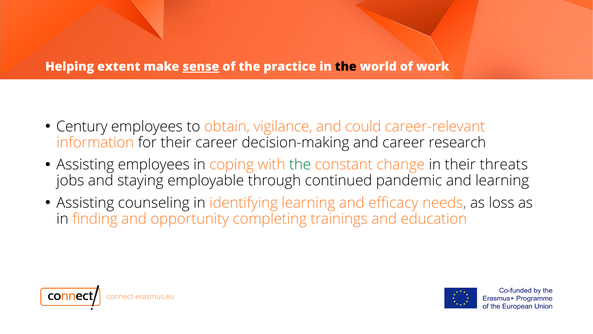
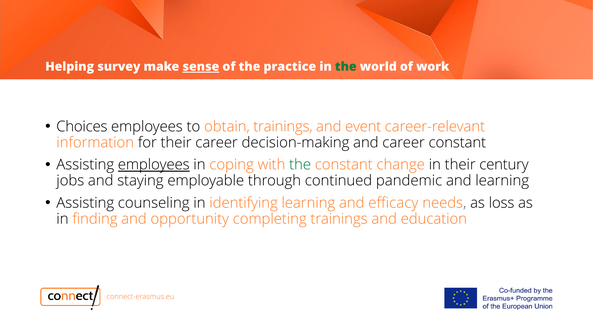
extent: extent -> survey
the at (346, 67) colour: black -> green
Century: Century -> Choices
obtain vigilance: vigilance -> trainings
could: could -> event
career research: research -> constant
employees at (154, 165) underline: none -> present
threats: threats -> century
